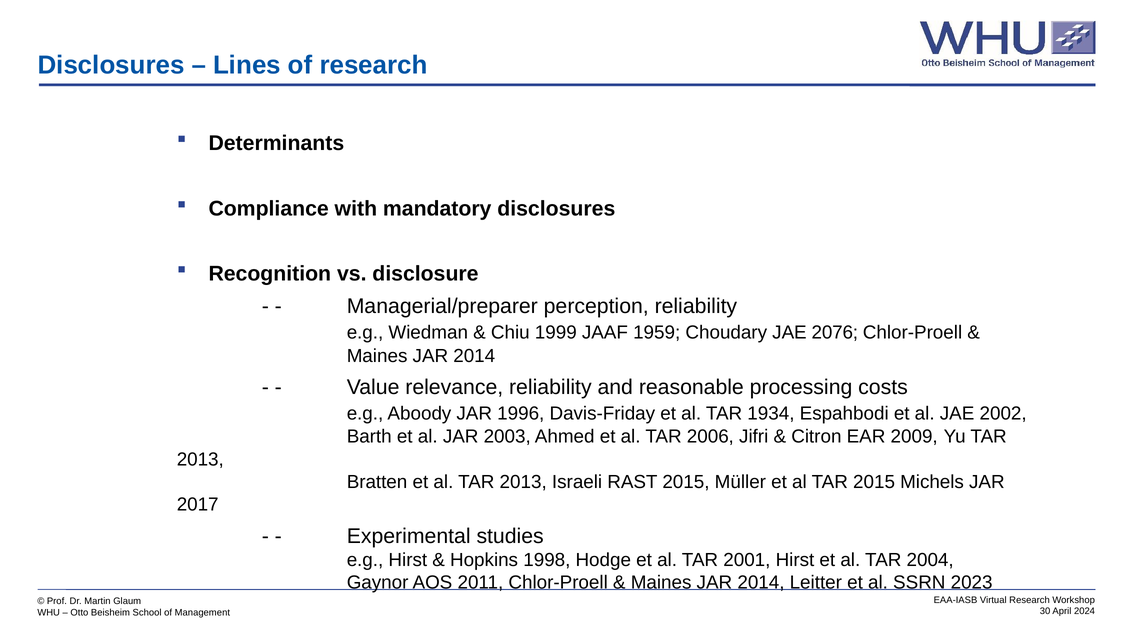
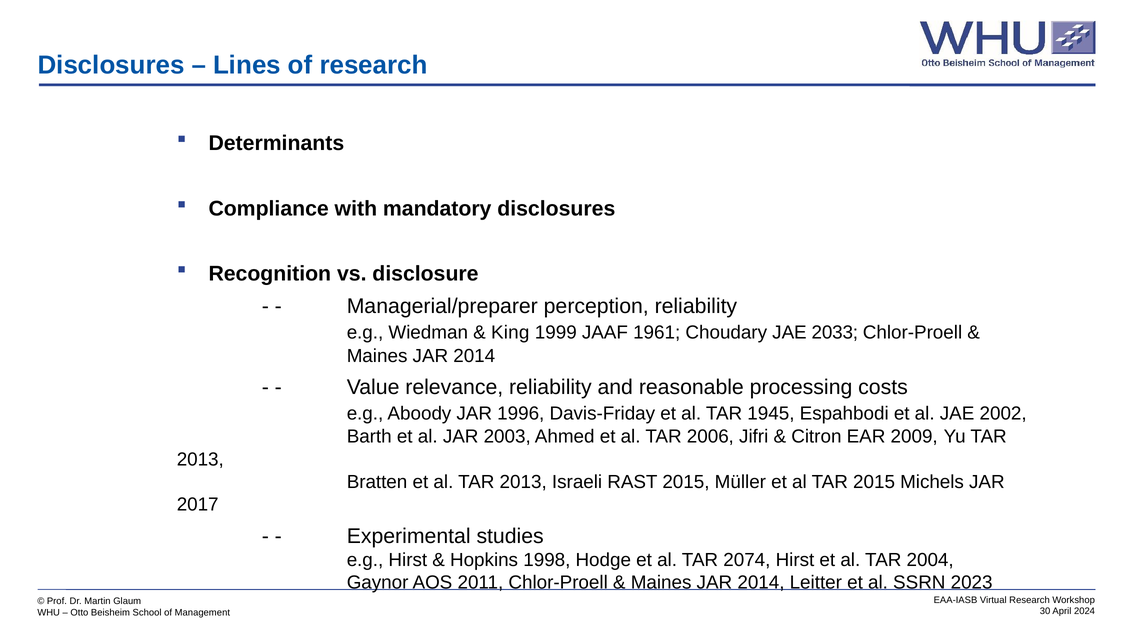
Chiu: Chiu -> King
1959: 1959 -> 1961
2076: 2076 -> 2033
1934: 1934 -> 1945
2001: 2001 -> 2074
